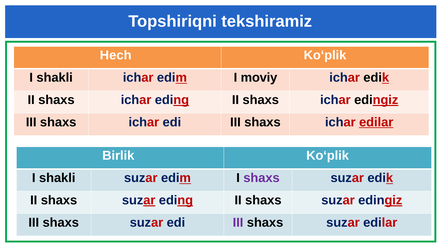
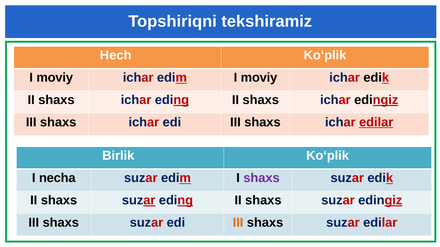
shakli at (55, 78): shakli -> moviy
shakli at (57, 178): shakli -> necha
III at (238, 223) colour: purple -> orange
